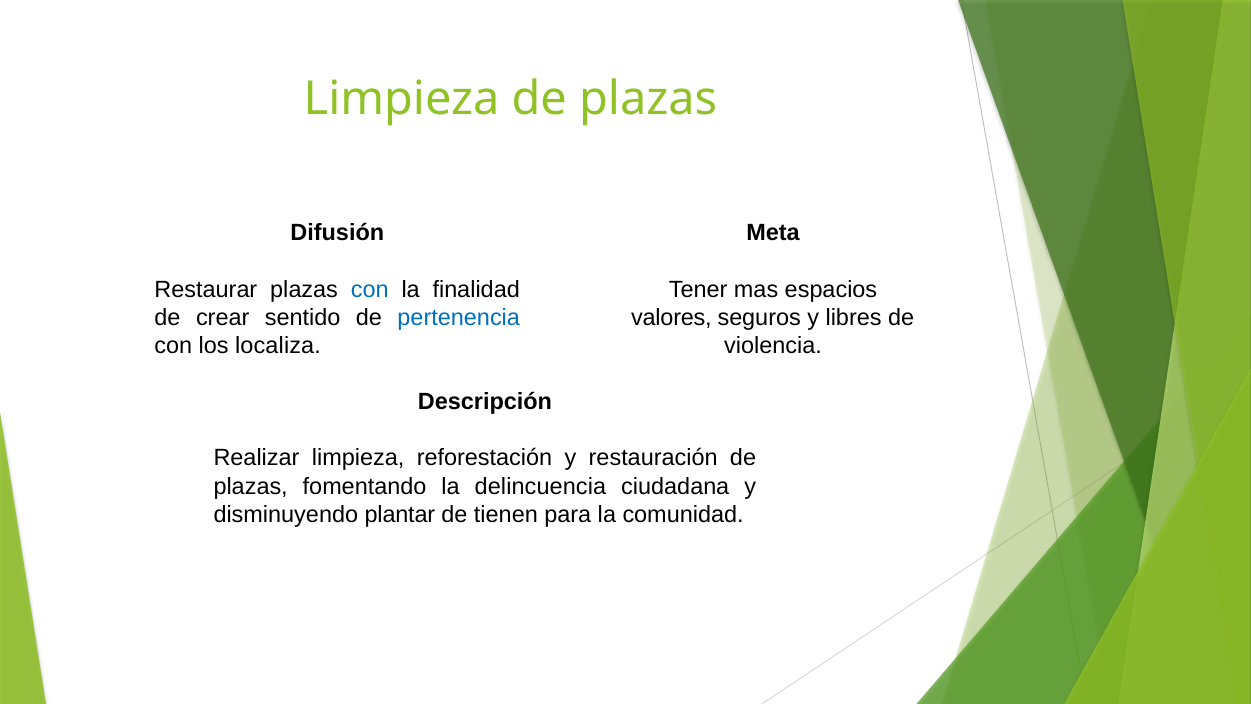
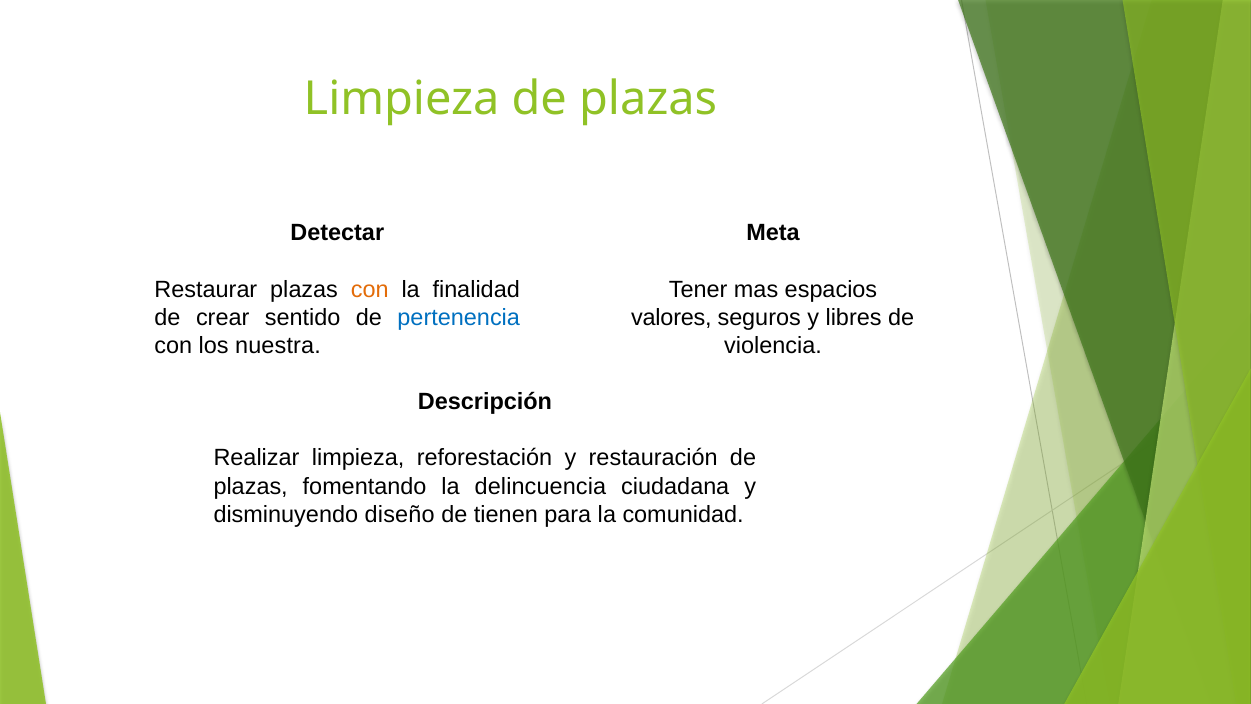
Difusión: Difusión -> Detectar
con at (370, 289) colour: blue -> orange
localiza: localiza -> nuestra
plantar: plantar -> diseño
